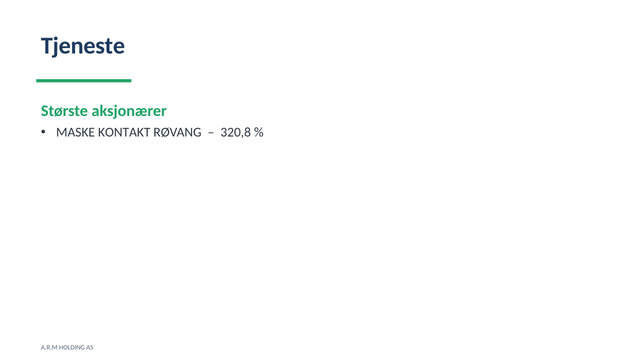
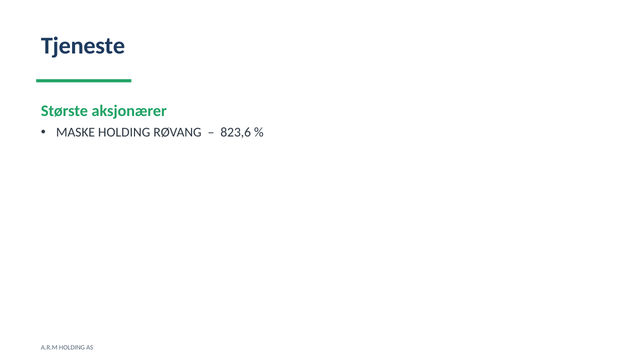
MASKE KONTAKT: KONTAKT -> HOLDING
320,8: 320,8 -> 823,6
